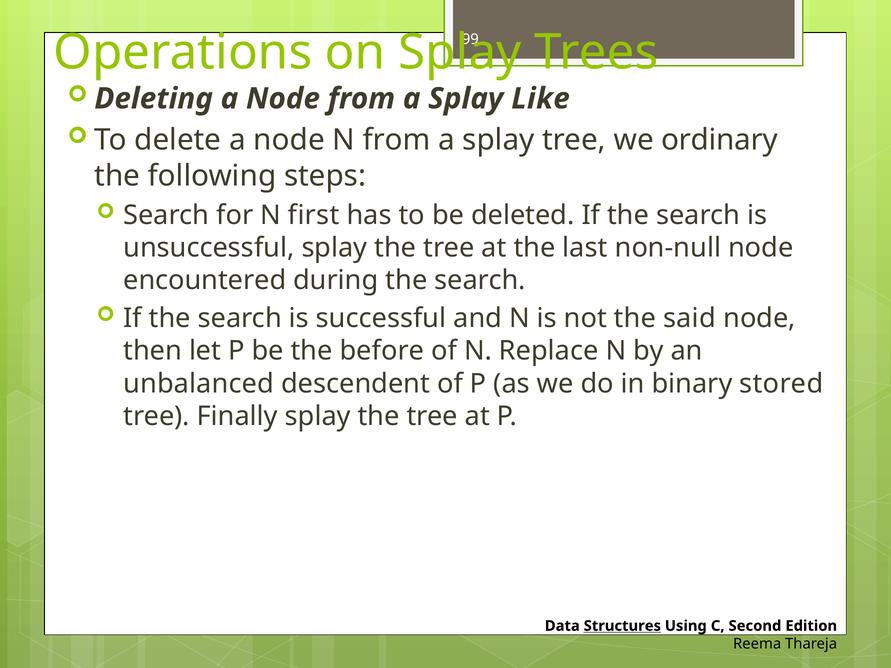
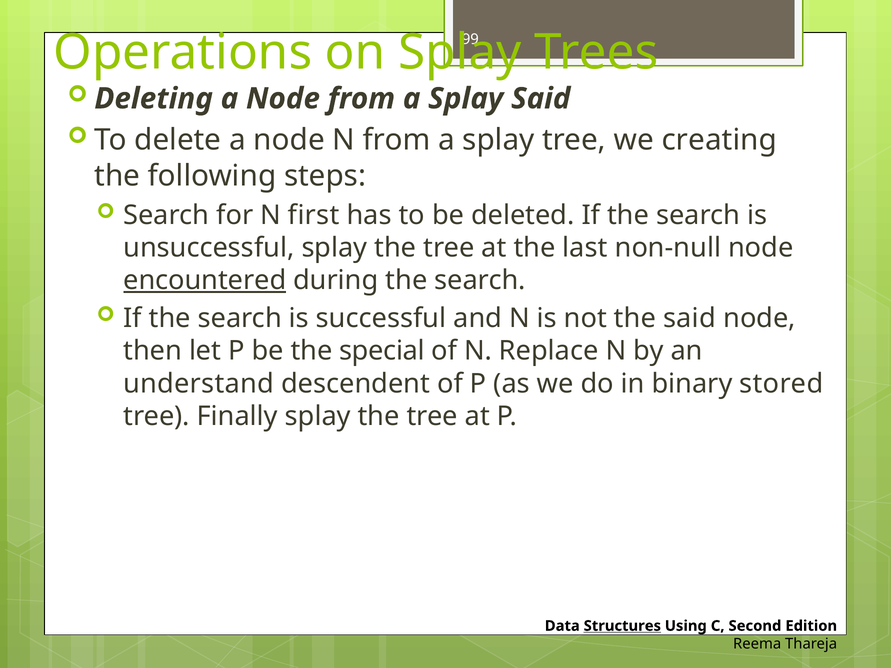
Splay Like: Like -> Said
ordinary: ordinary -> creating
encountered underline: none -> present
before: before -> special
unbalanced: unbalanced -> understand
